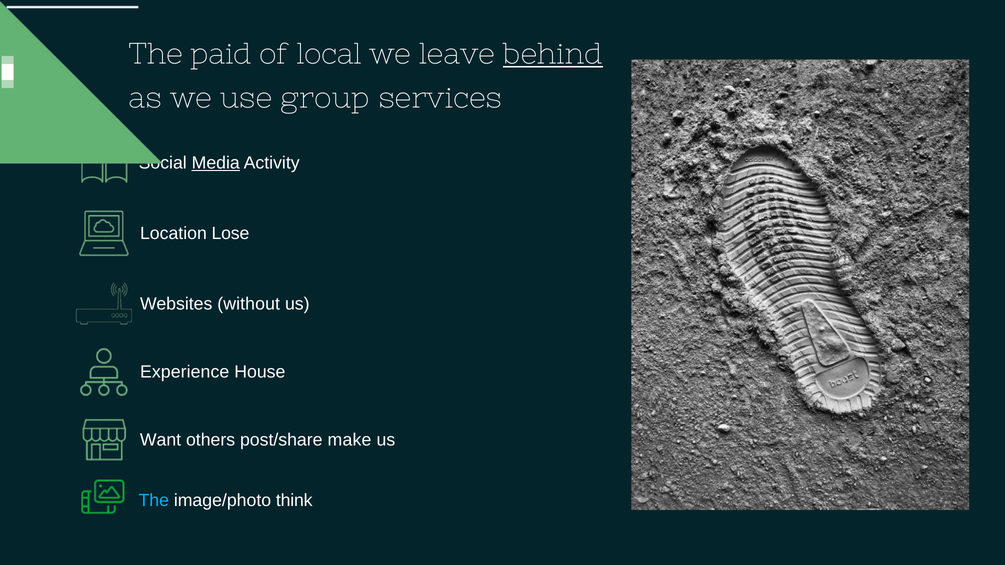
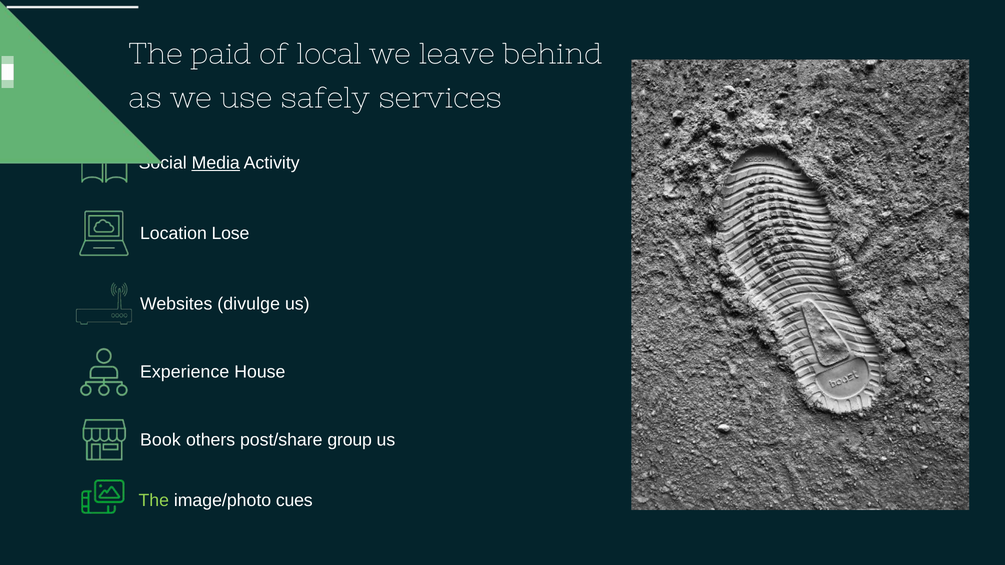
behind underline: present -> none
group: group -> safely
without: without -> divulge
Want: Want -> Book
make: make -> group
The at (154, 501) colour: light blue -> light green
think: think -> cues
